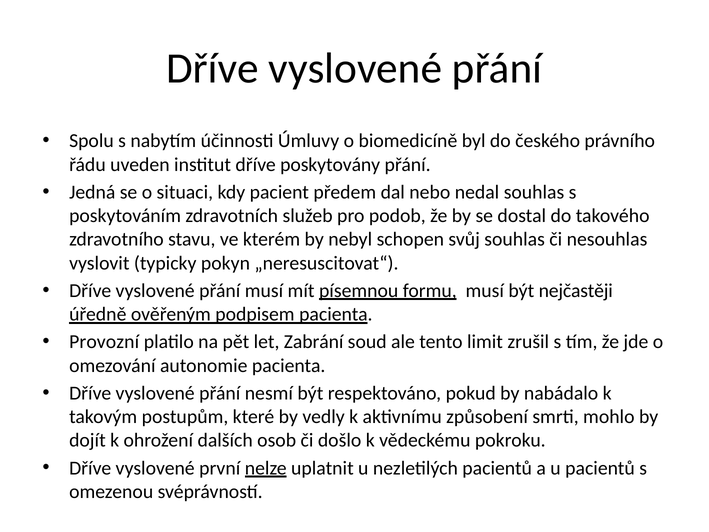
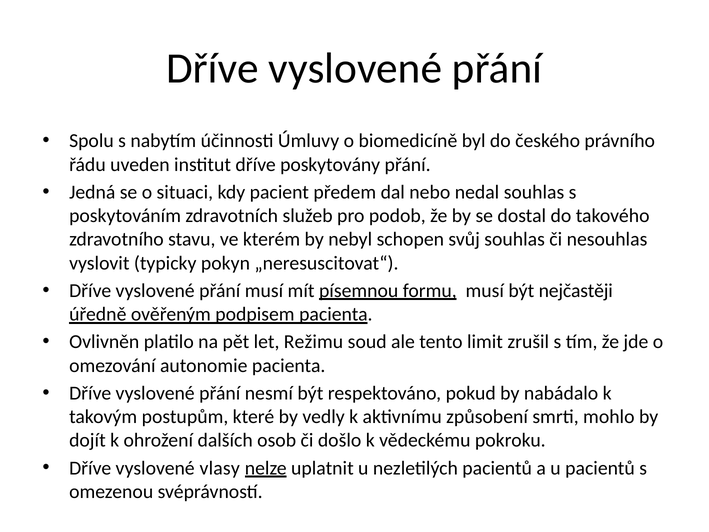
Provozní: Provozní -> Ovlivněn
Zabrání: Zabrání -> Režimu
první: první -> vlasy
